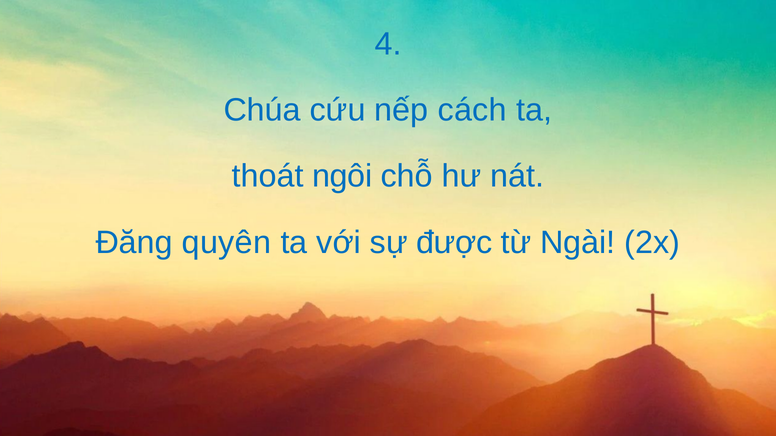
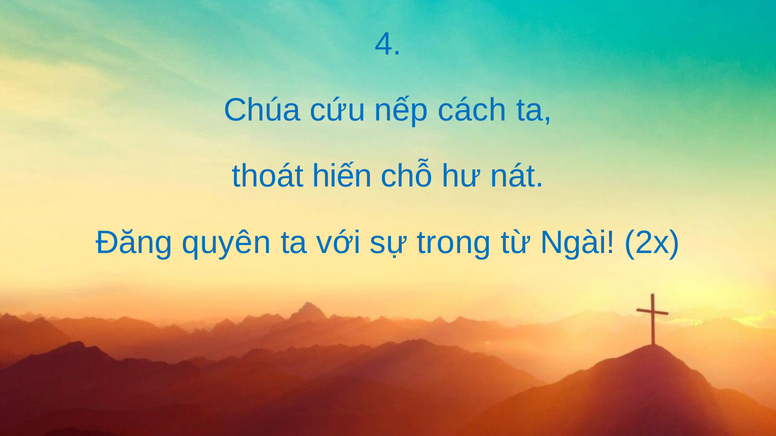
ngôi: ngôi -> hiến
được: được -> trong
